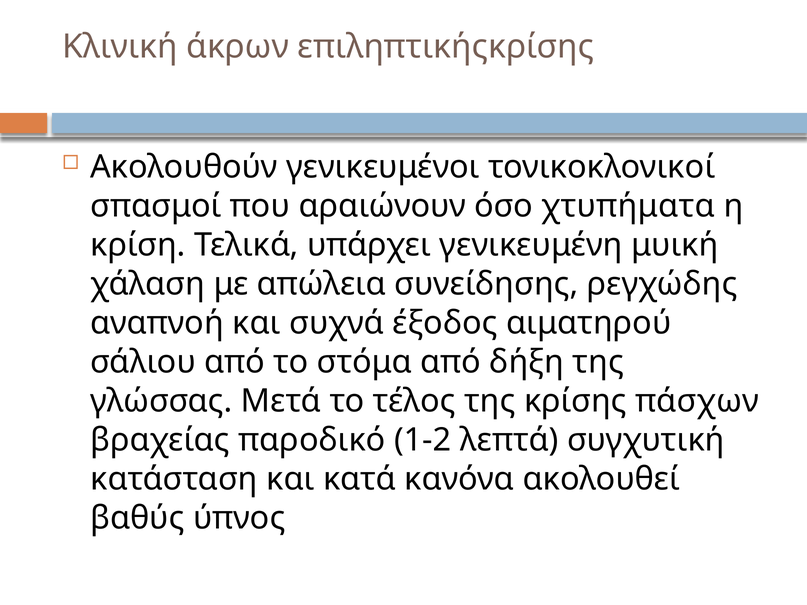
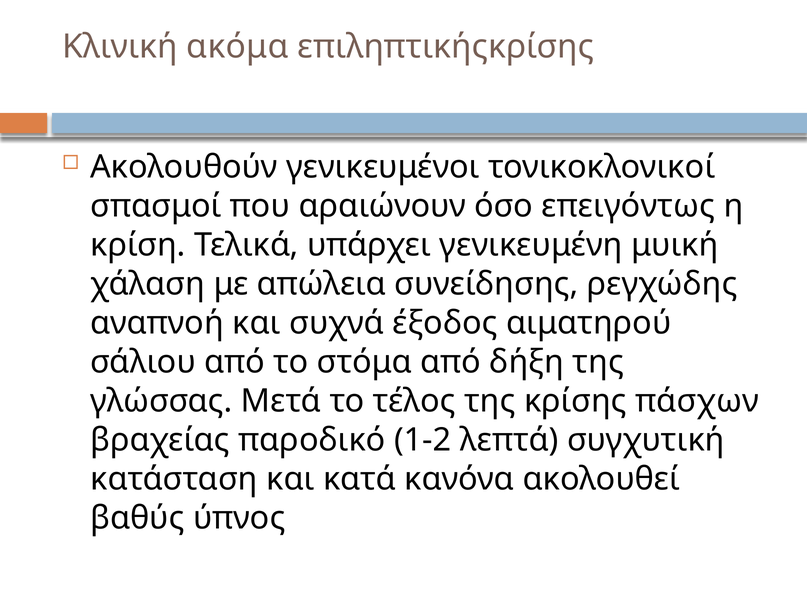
άκρων: άκρων -> ακόμα
χτυπήματα: χτυπήματα -> επειγόντως
